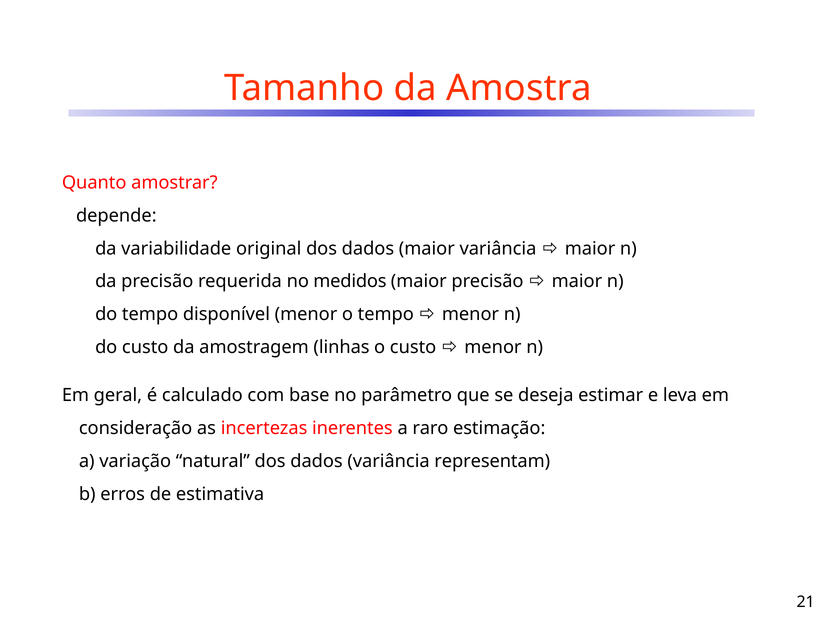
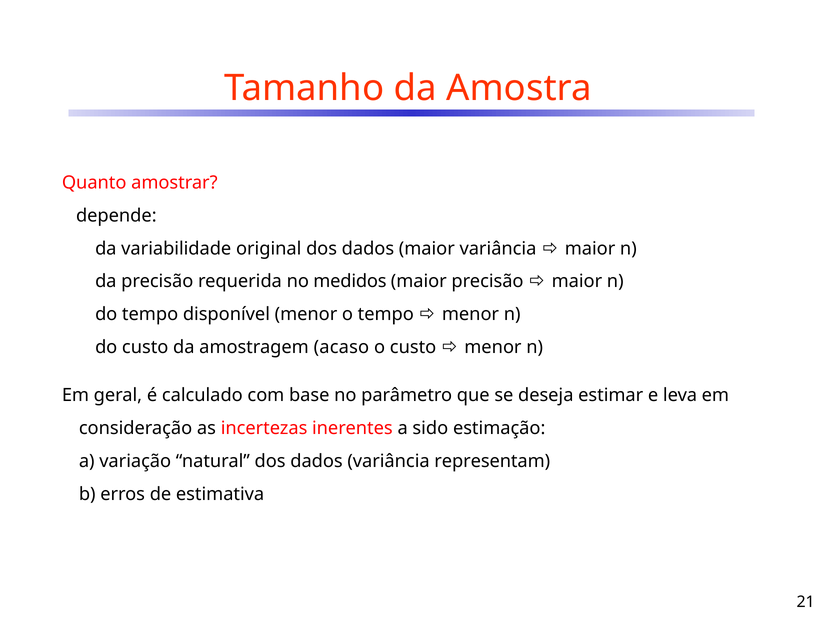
linhas: linhas -> acaso
raro: raro -> sido
